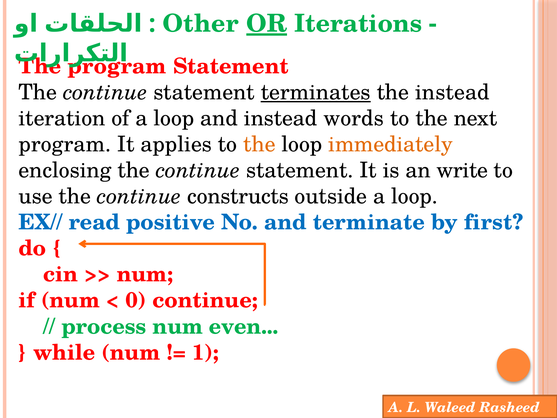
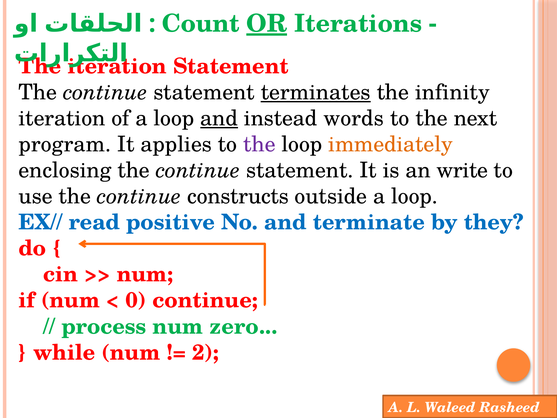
Other: Other -> Count
The program: program -> iteration
the instead: instead -> infinity
and at (219, 118) underline: none -> present
the at (259, 144) colour: orange -> purple
first: first -> they
even: even -> zero
1: 1 -> 2
